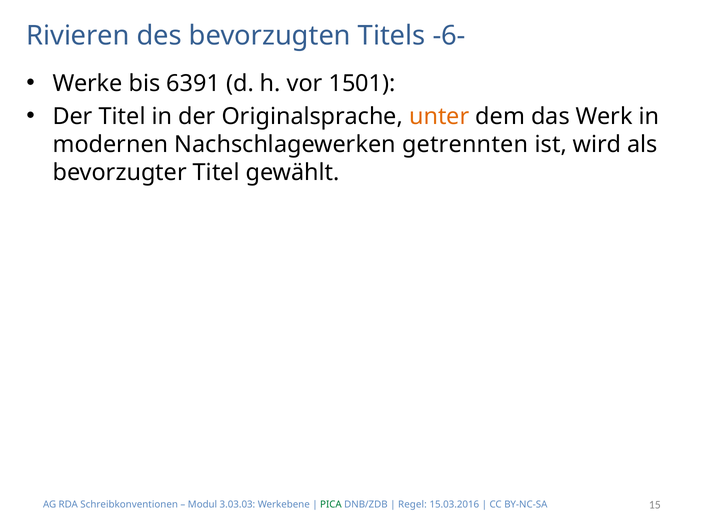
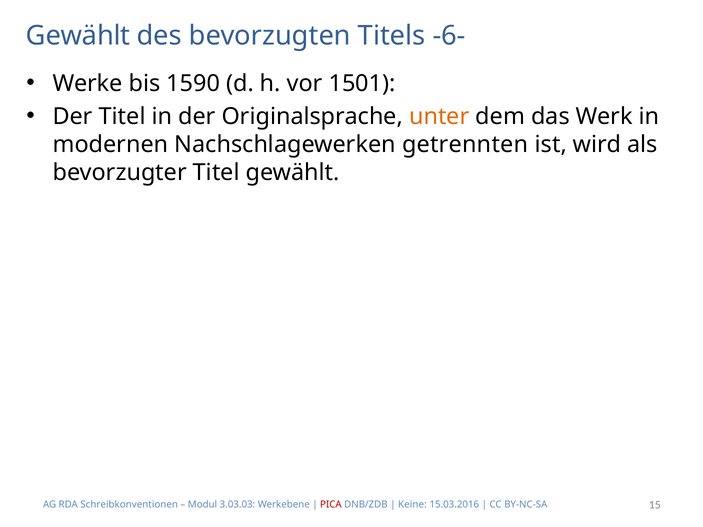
Rivieren at (78, 36): Rivieren -> Gewählt
6391: 6391 -> 1590
PICA colour: green -> red
Regel: Regel -> Keine
